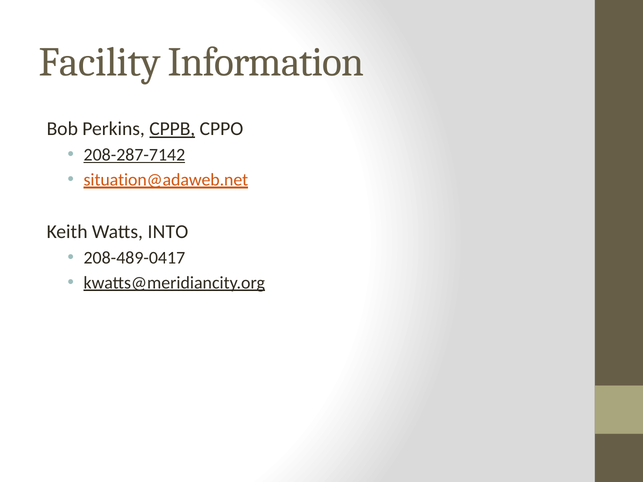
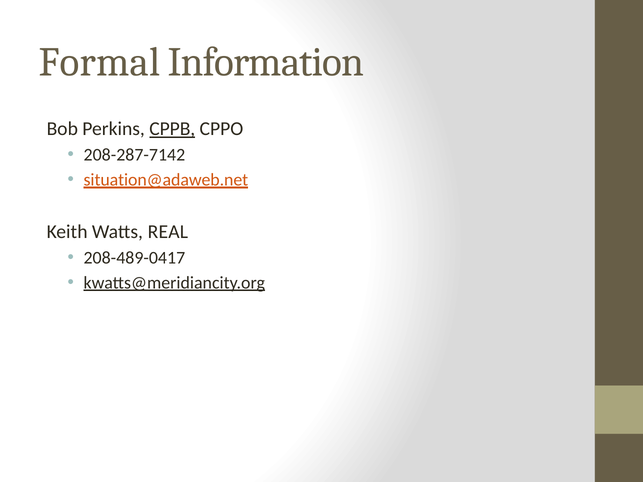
Facility: Facility -> Formal
208-287-7142 underline: present -> none
INTO: INTO -> REAL
